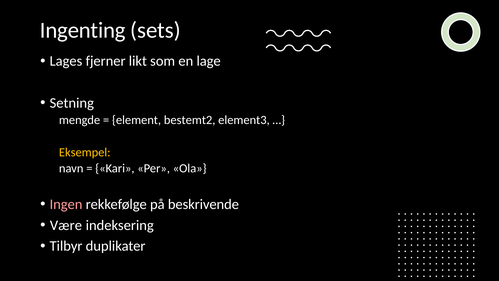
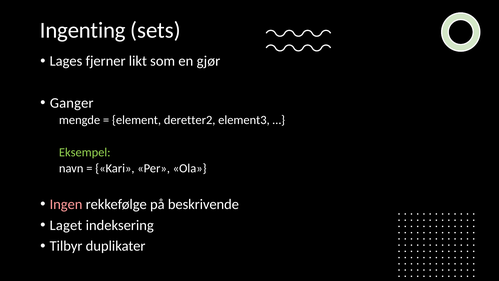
lage: lage -> gjør
Setning: Setning -> Ganger
bestemt2: bestemt2 -> deretter2
Eksempel colour: yellow -> light green
Være: Være -> Laget
